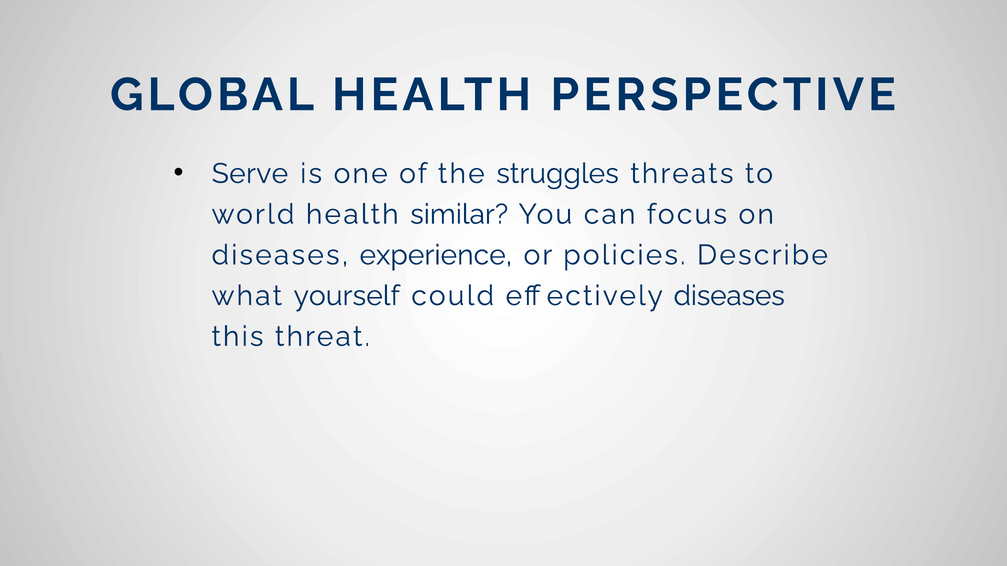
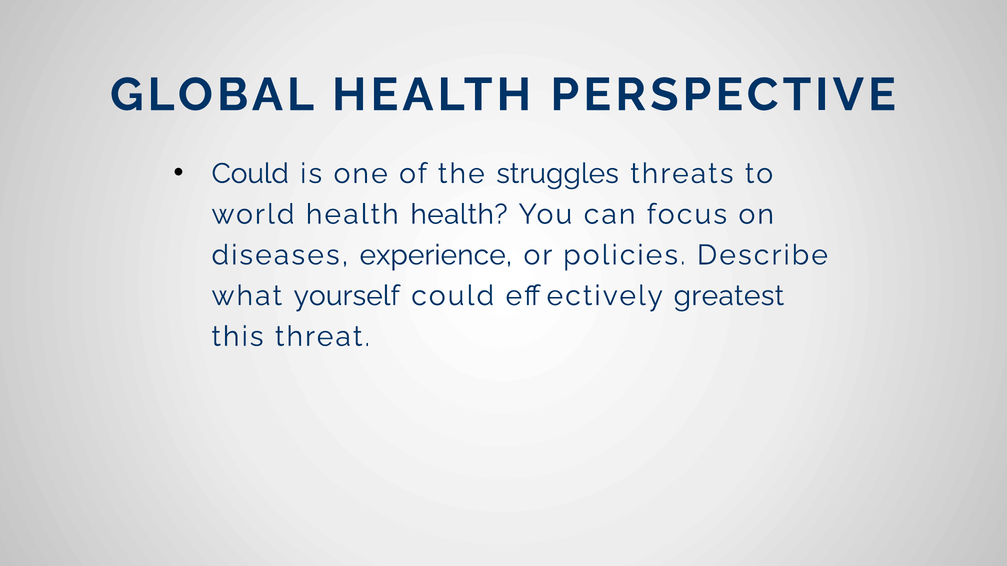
Serve at (250, 174): Serve -> Could
health similar: similar -> health
effectively diseases: diseases -> greatest
